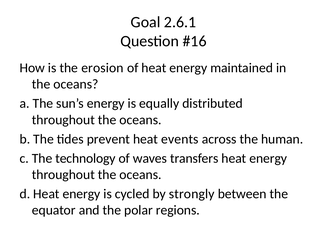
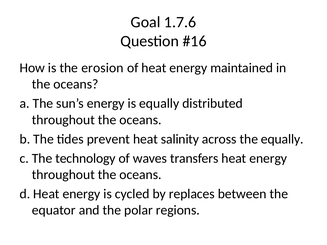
2.6.1: 2.6.1 -> 1.7.6
events: events -> salinity
the human: human -> equally
strongly: strongly -> replaces
